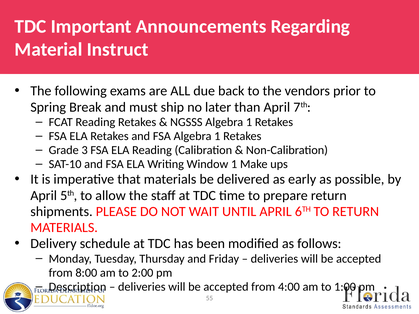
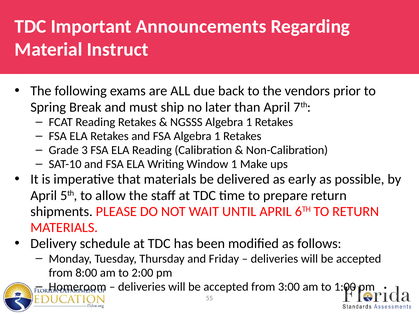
Description: Description -> Homeroom
4:00: 4:00 -> 3:00
